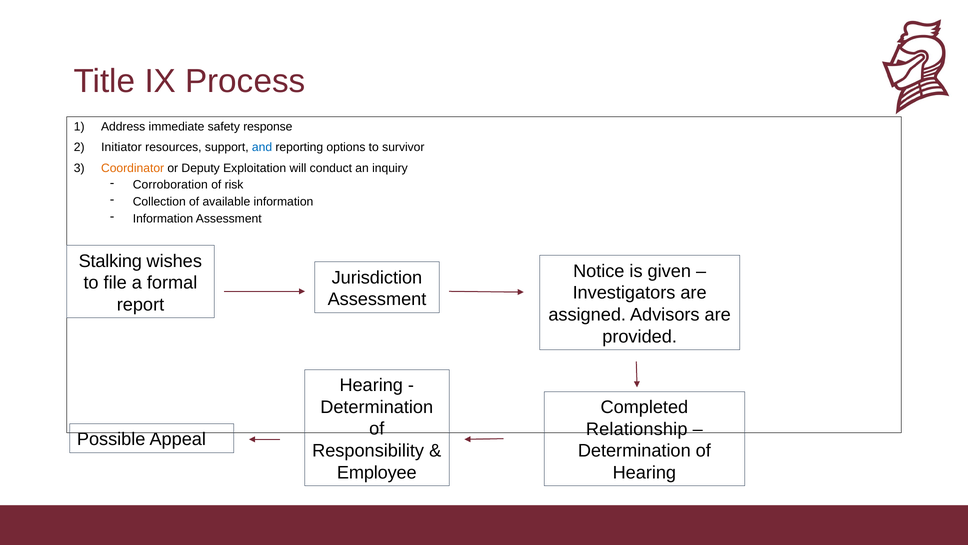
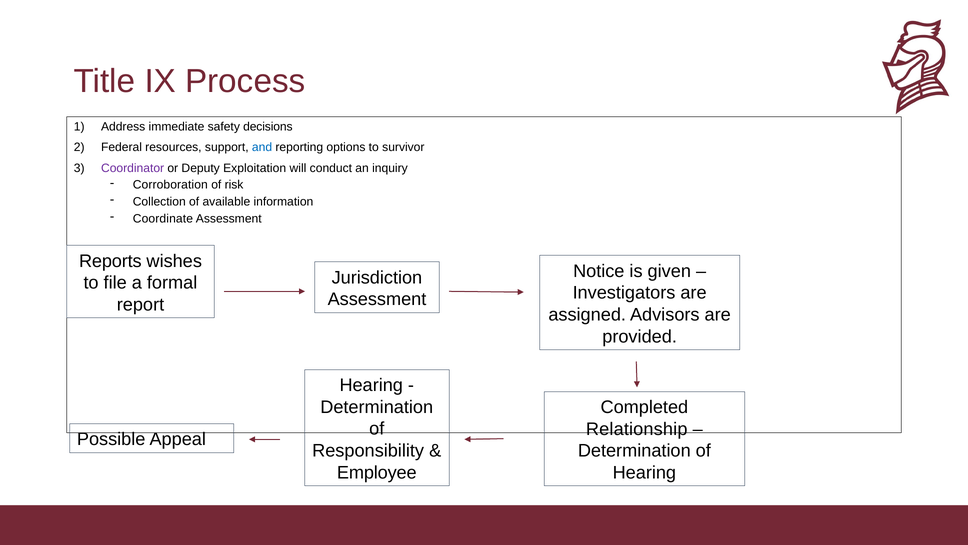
response: response -> decisions
Initiator: Initiator -> Federal
Coordinator colour: orange -> purple
Information at (163, 218): Information -> Coordinate
Stalking: Stalking -> Reports
